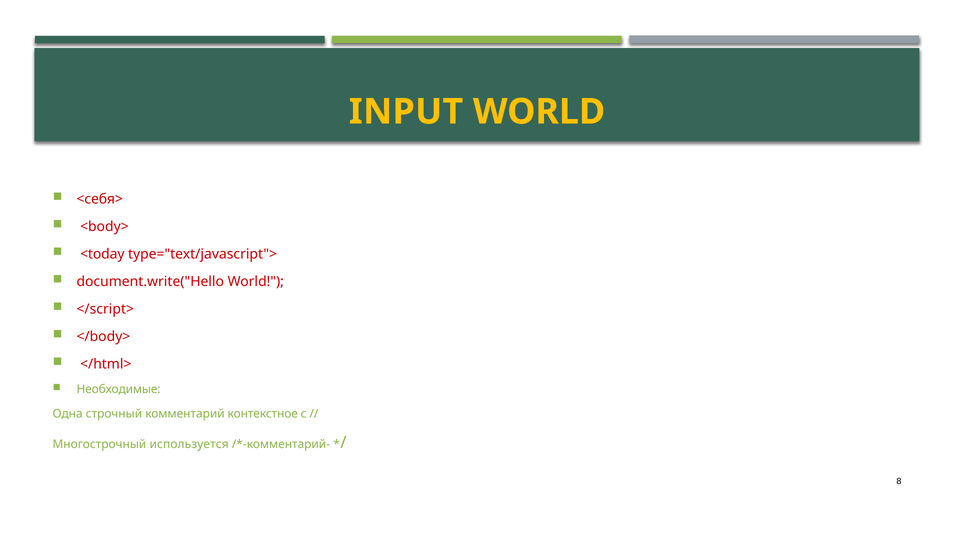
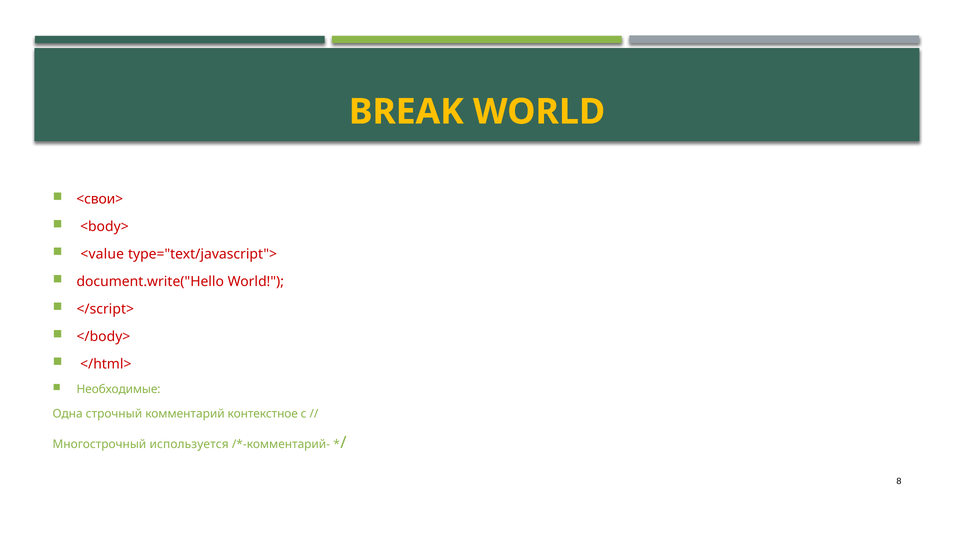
INPUT: INPUT -> BREAK
<себя>: <себя> -> <свои>
<today: <today -> <value
